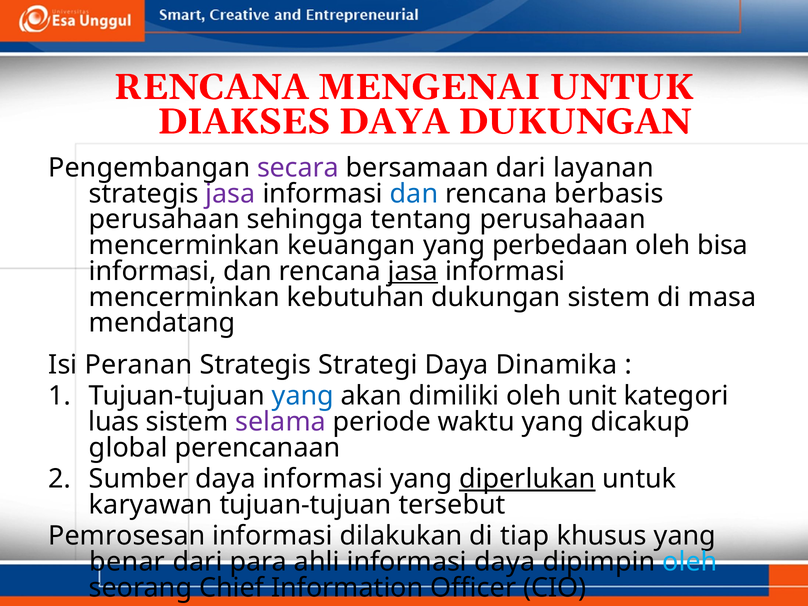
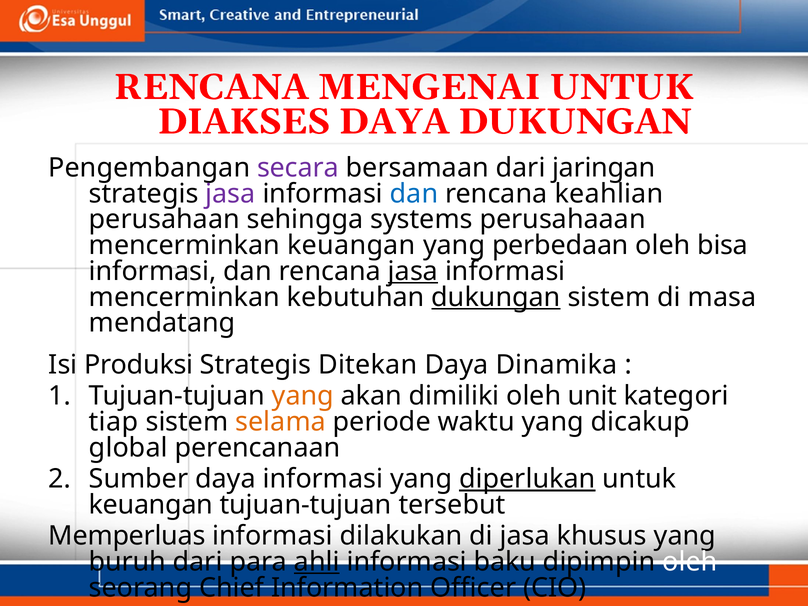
layanan: layanan -> jaringan
berbasis: berbasis -> keahlian
tentang: tentang -> systems
dukungan at (496, 297) underline: none -> present
Peranan: Peranan -> Produksi
Strategi: Strategi -> Ditekan
yang at (303, 396) colour: blue -> orange
luas: luas -> tiap
selama colour: purple -> orange
karyawan at (151, 505): karyawan -> keuangan
Pemrosesan: Pemrosesan -> Memperluas
di tiap: tiap -> jasa
benar: benar -> buruh
ahli underline: none -> present
informasi daya: daya -> baku
oleh at (690, 562) colour: light blue -> white
